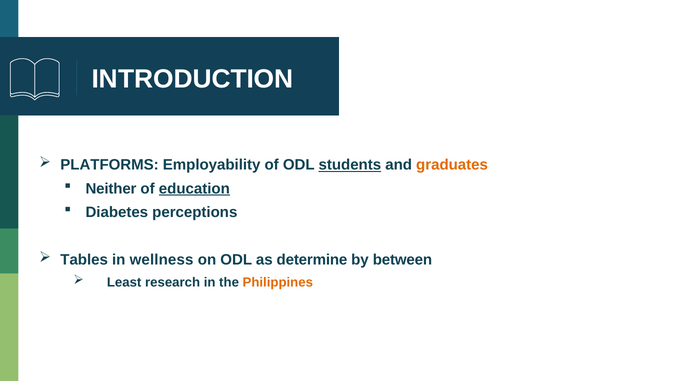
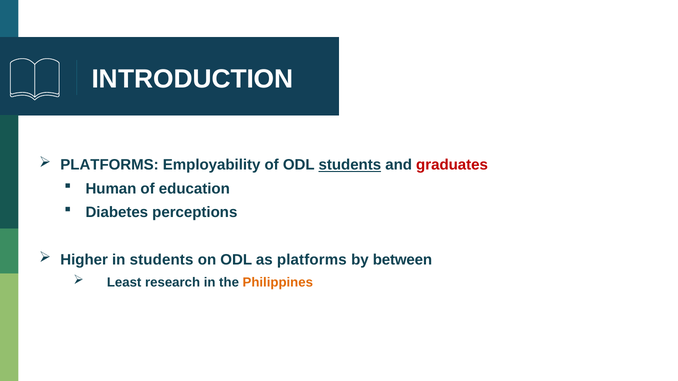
graduates colour: orange -> red
Neither: Neither -> Human
education underline: present -> none
Tables: Tables -> Higher
in wellness: wellness -> students
as determine: determine -> platforms
